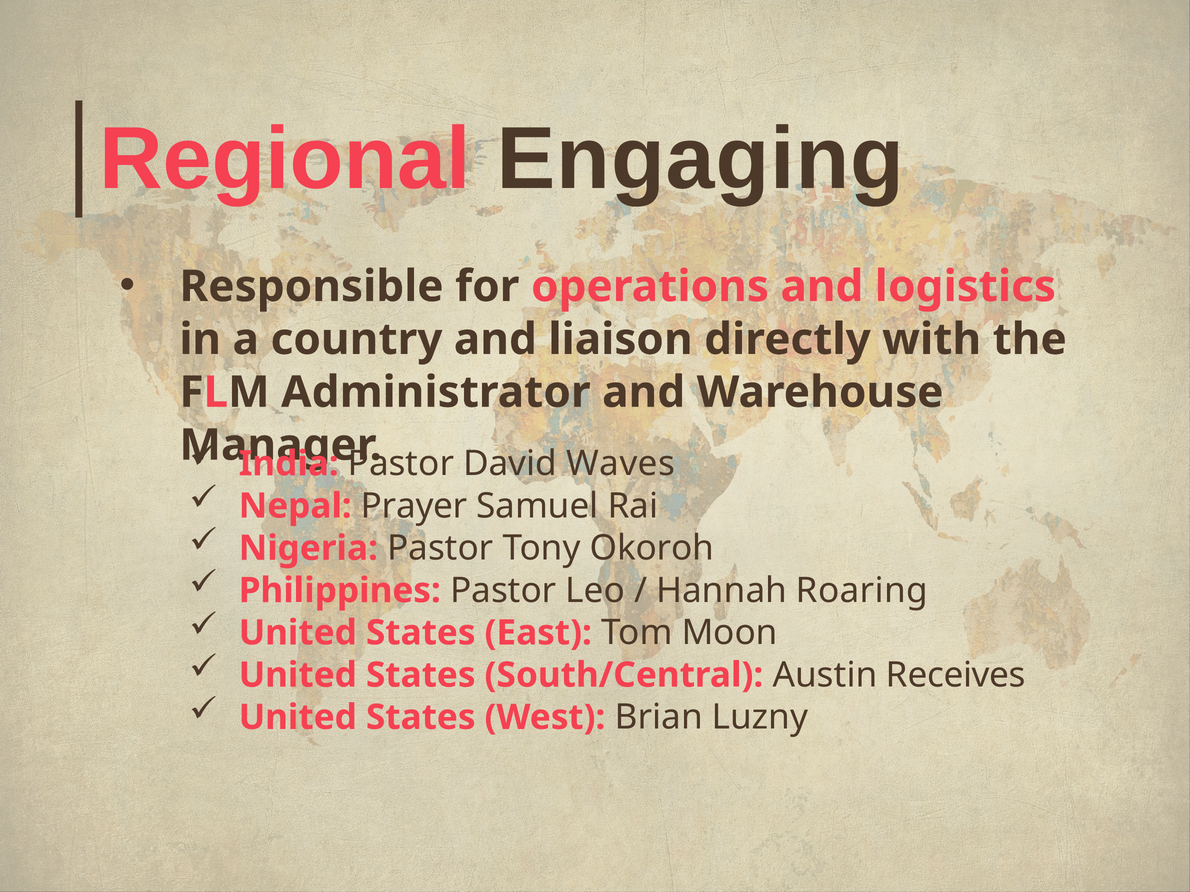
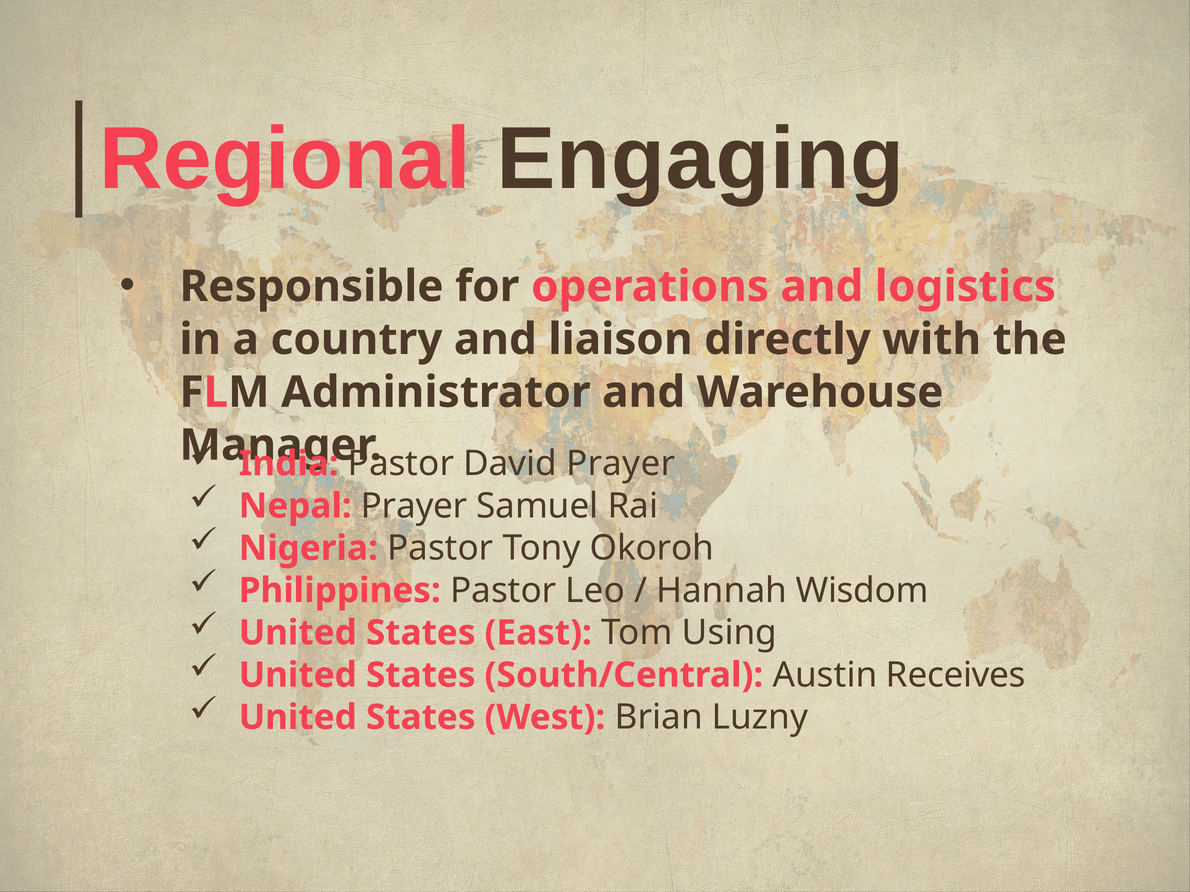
David Waves: Waves -> Prayer
Roaring: Roaring -> Wisdom
Moon: Moon -> Using
